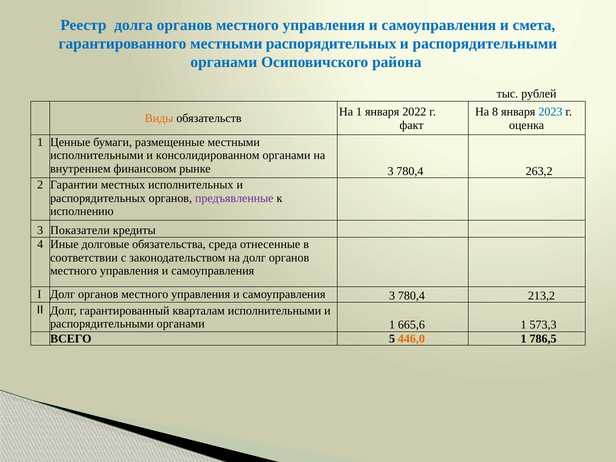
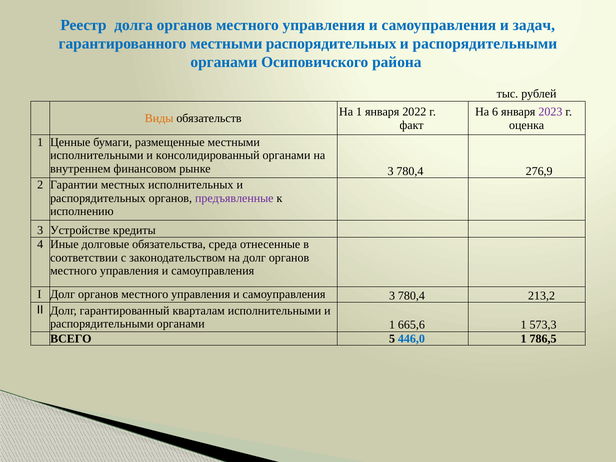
смета: смета -> задач
8: 8 -> 6
2023 colour: blue -> purple
консолидированном: консолидированном -> консолидированный
263,2: 263,2 -> 276,9
Показатели: Показатели -> Устройстве
446,0 colour: orange -> blue
